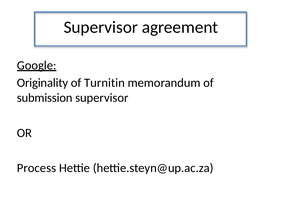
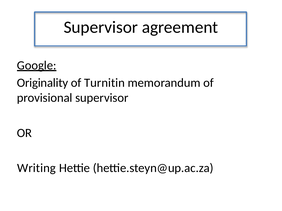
submission: submission -> provisional
Process: Process -> Writing
